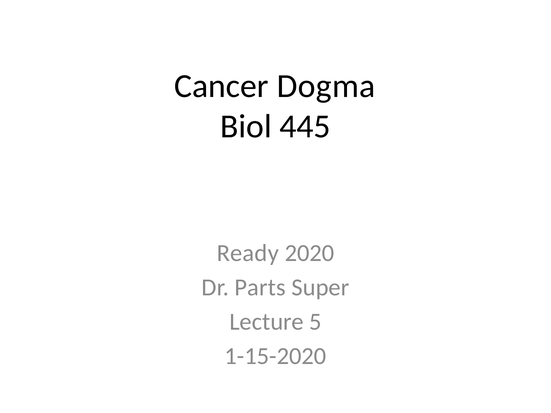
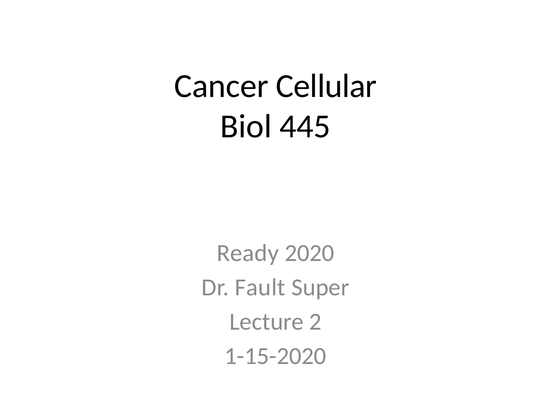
Dogma: Dogma -> Cellular
Parts: Parts -> Fault
5: 5 -> 2
